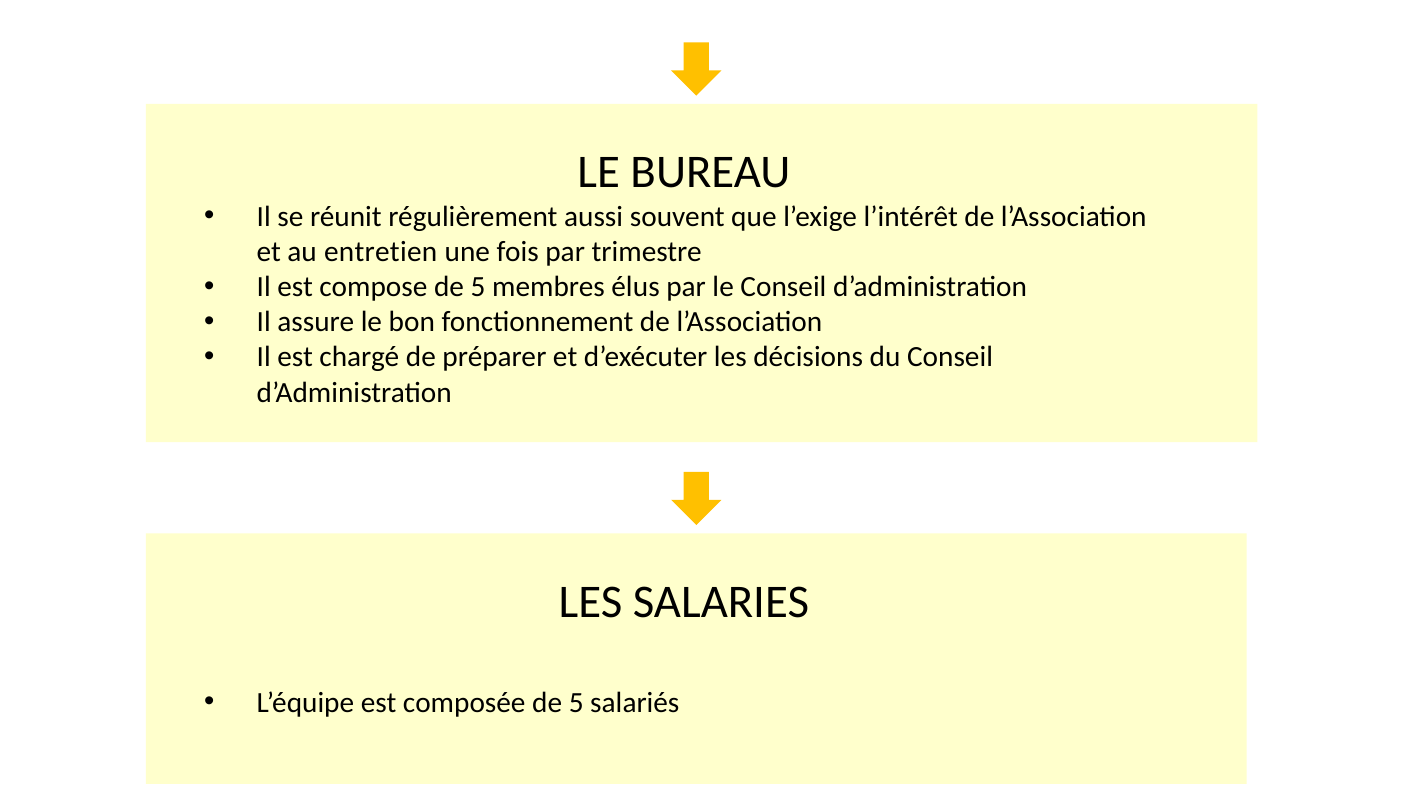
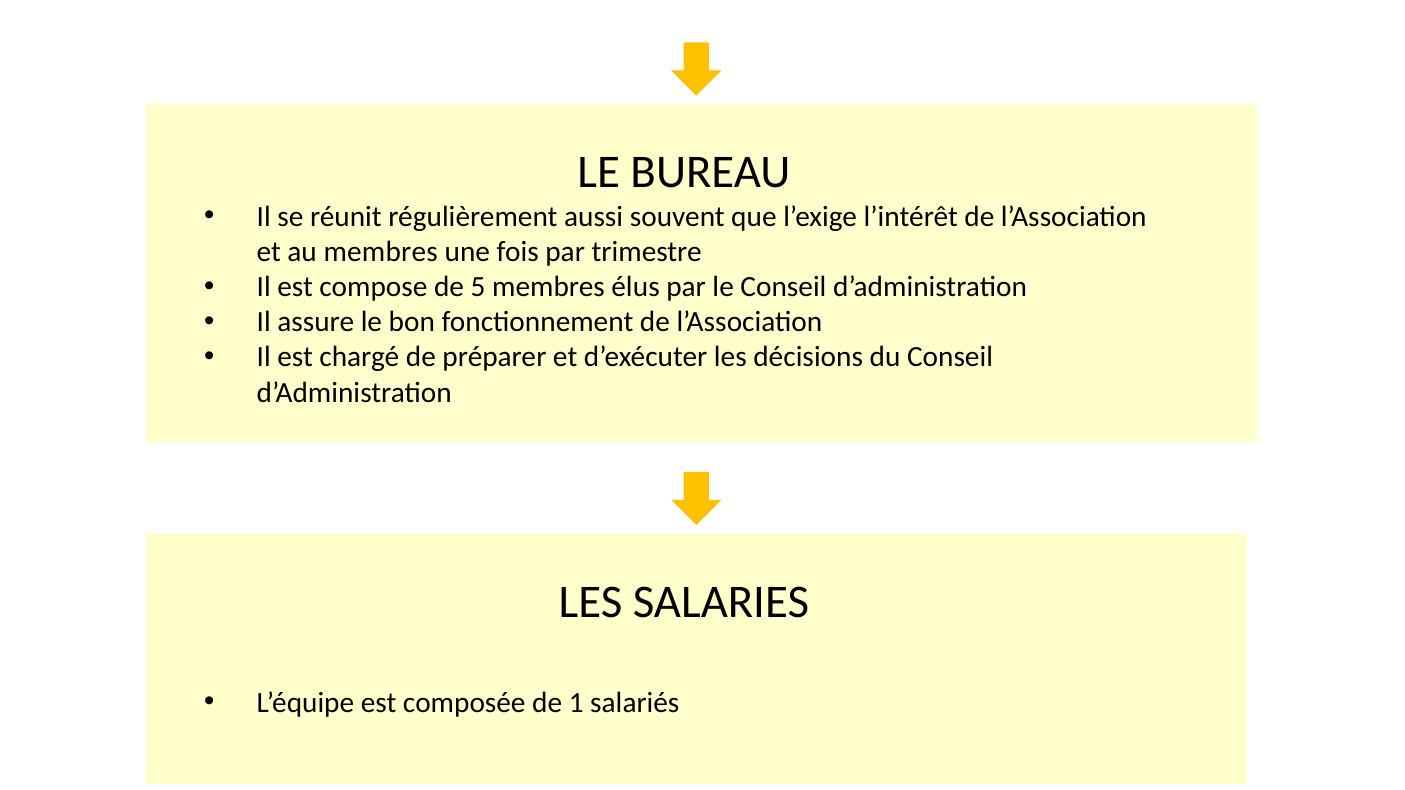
au entretien: entretien -> membres
composée de 5: 5 -> 1
